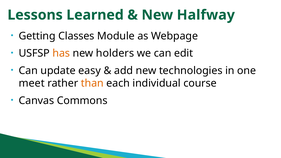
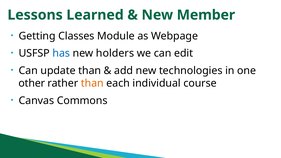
Halfway: Halfway -> Member
has colour: orange -> blue
update easy: easy -> than
meet: meet -> other
